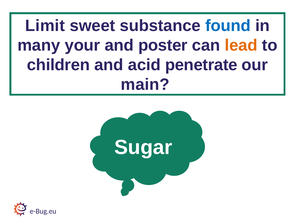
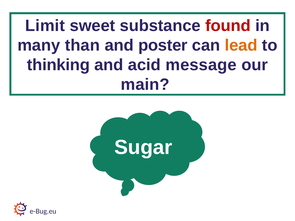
found colour: blue -> red
your: your -> than
children: children -> thinking
penetrate: penetrate -> message
